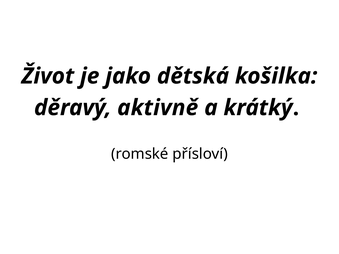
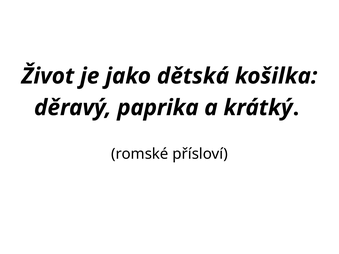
aktivně: aktivně -> paprika
